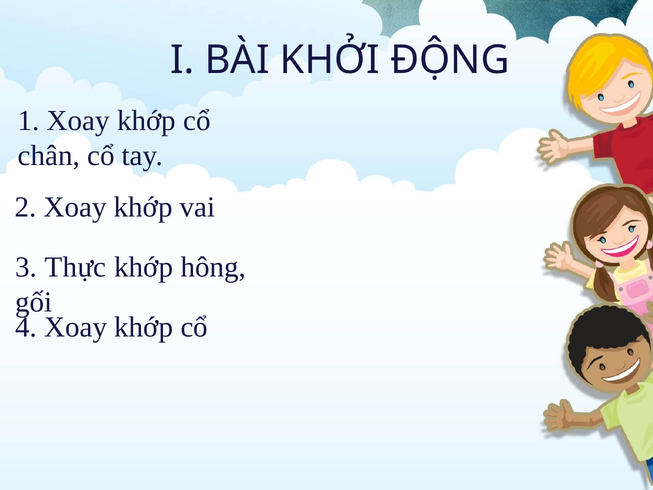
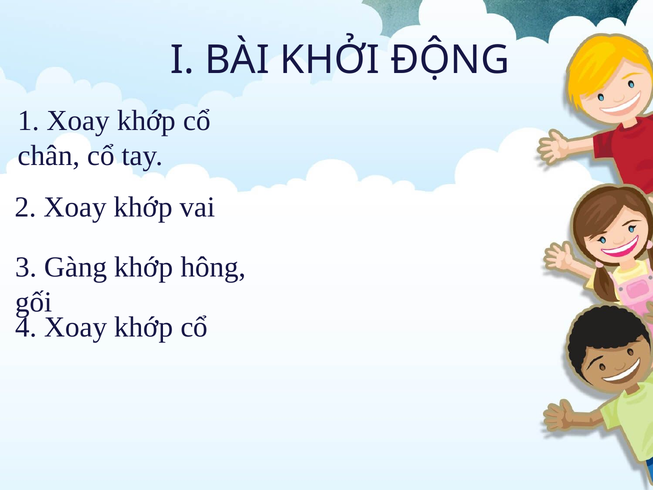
Thực: Thực -> Gàng
